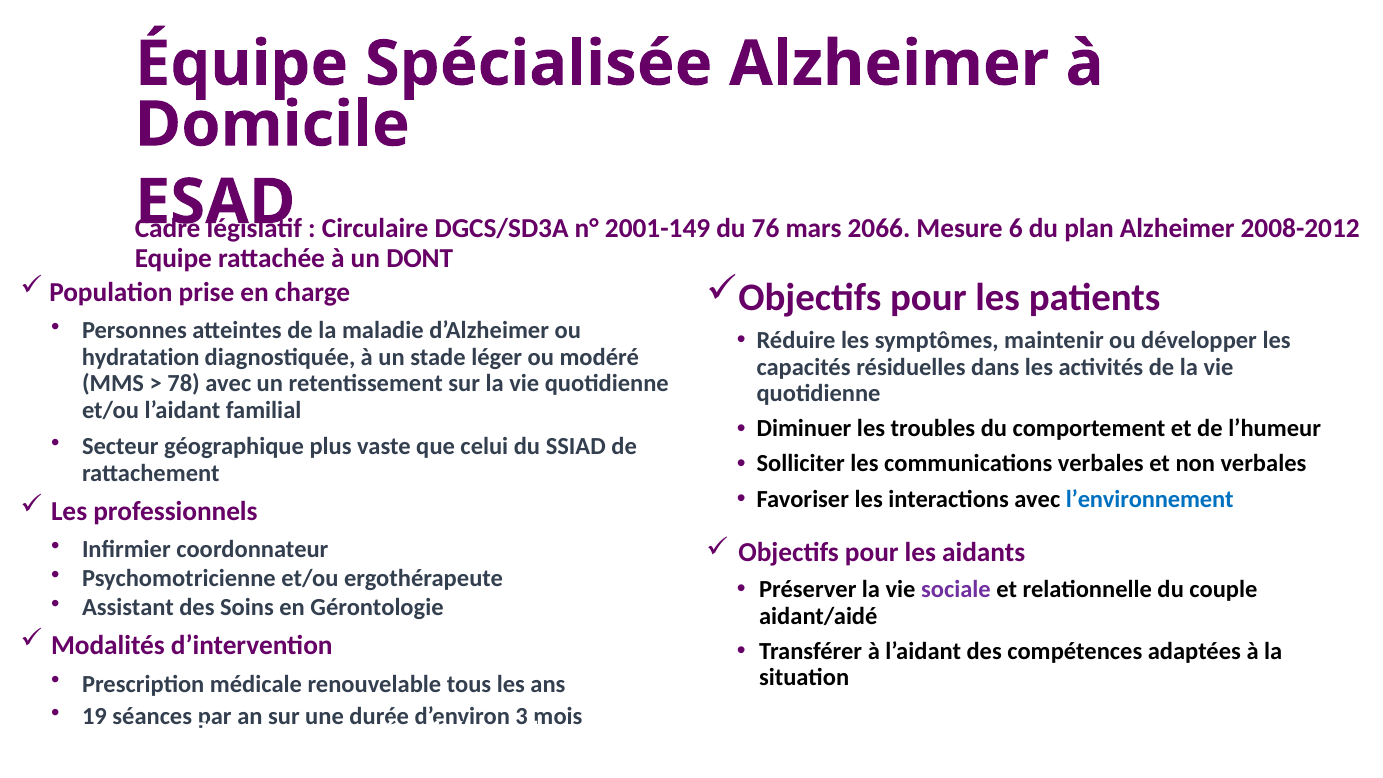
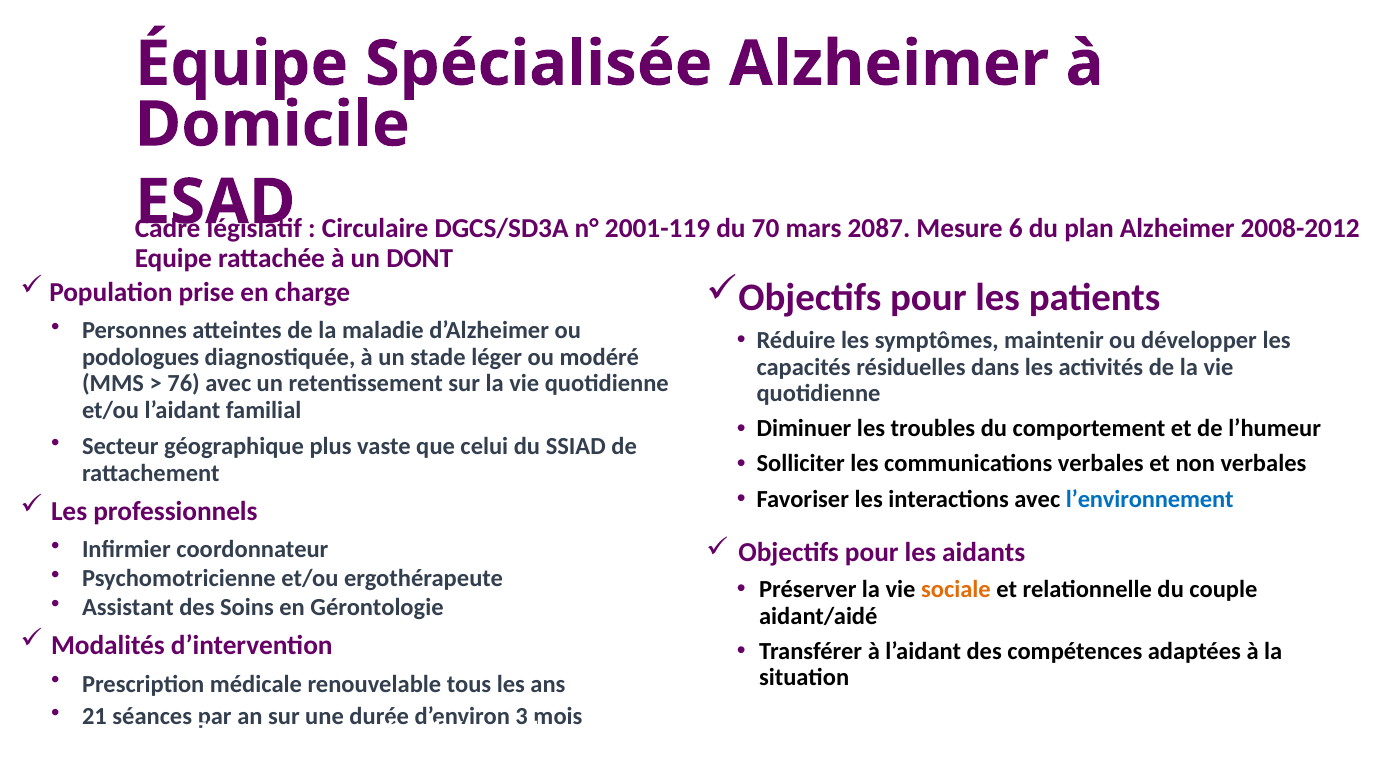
2001-149: 2001-149 -> 2001-119
76: 76 -> 70
2066: 2066 -> 2087
hydratation: hydratation -> podologues
78: 78 -> 76
sociale at (956, 590) colour: purple -> orange
19: 19 -> 21
